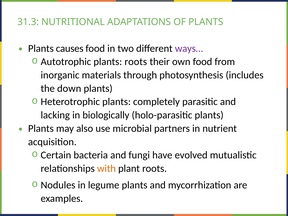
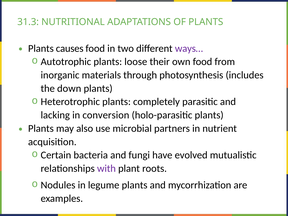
plants roots: roots -> loose
biologically: biologically -> conversion
with colour: orange -> purple
